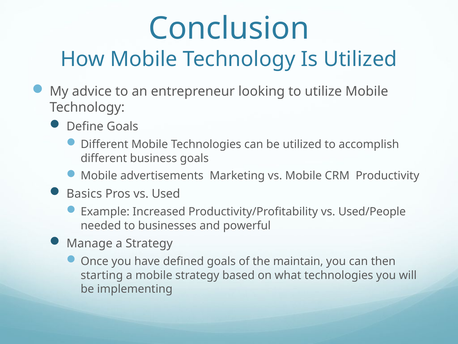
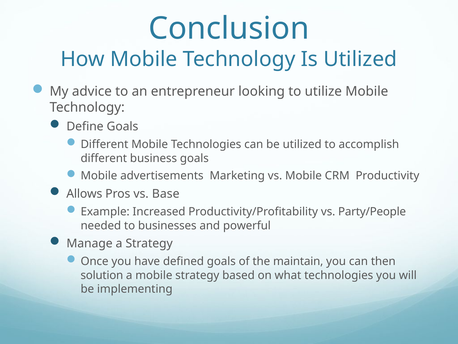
Basics: Basics -> Allows
Used: Used -> Base
Used/People: Used/People -> Party/People
starting: starting -> solution
